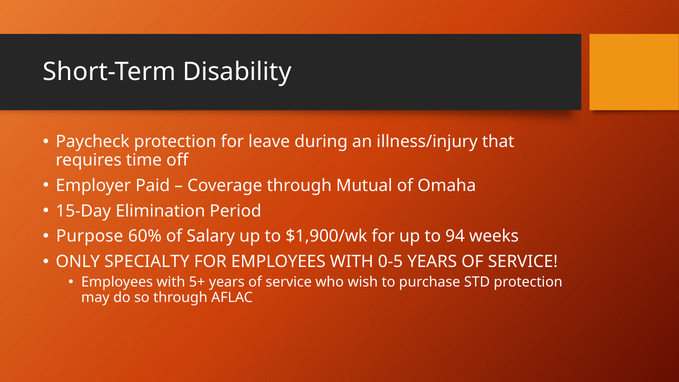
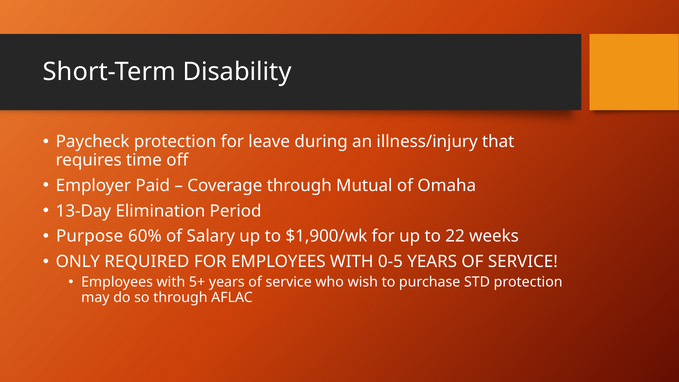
15-Day: 15-Day -> 13-Day
94: 94 -> 22
SPECIALTY: SPECIALTY -> REQUIRED
